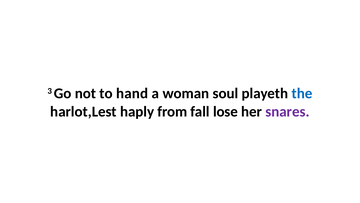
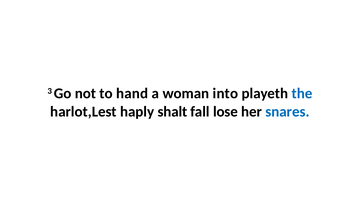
soul: soul -> into
from: from -> shalt
snares colour: purple -> blue
